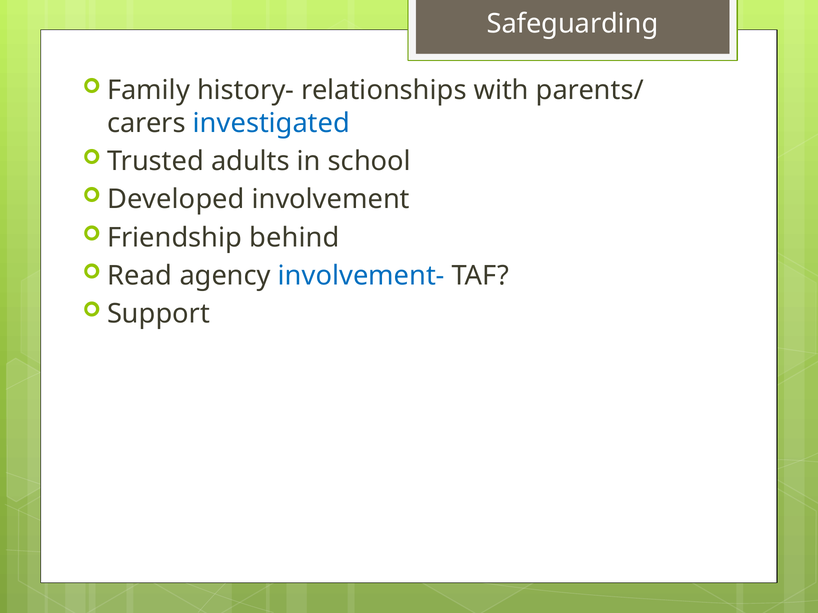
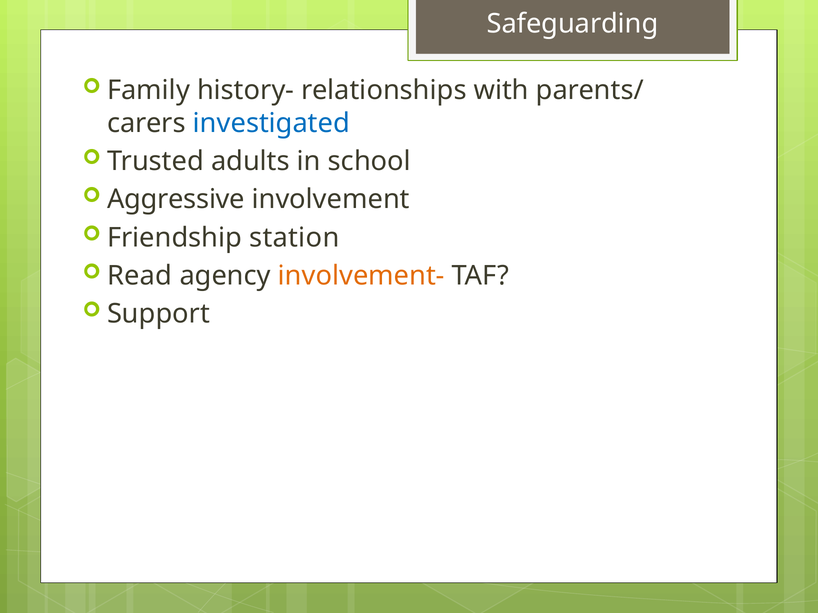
Developed: Developed -> Aggressive
behind: behind -> station
involvement- colour: blue -> orange
